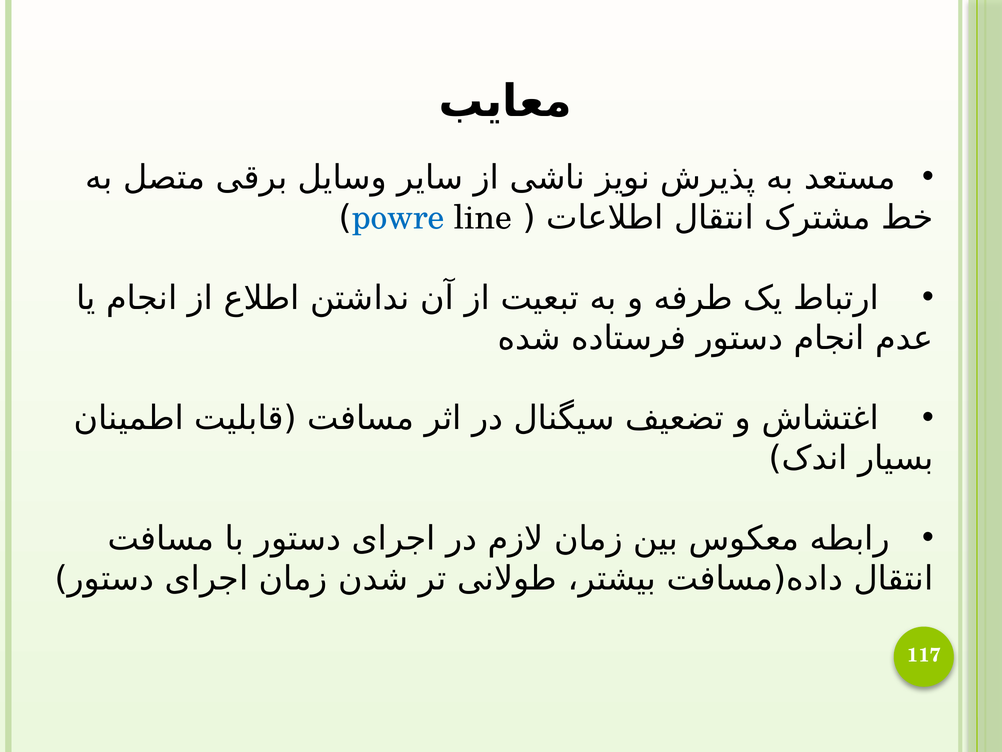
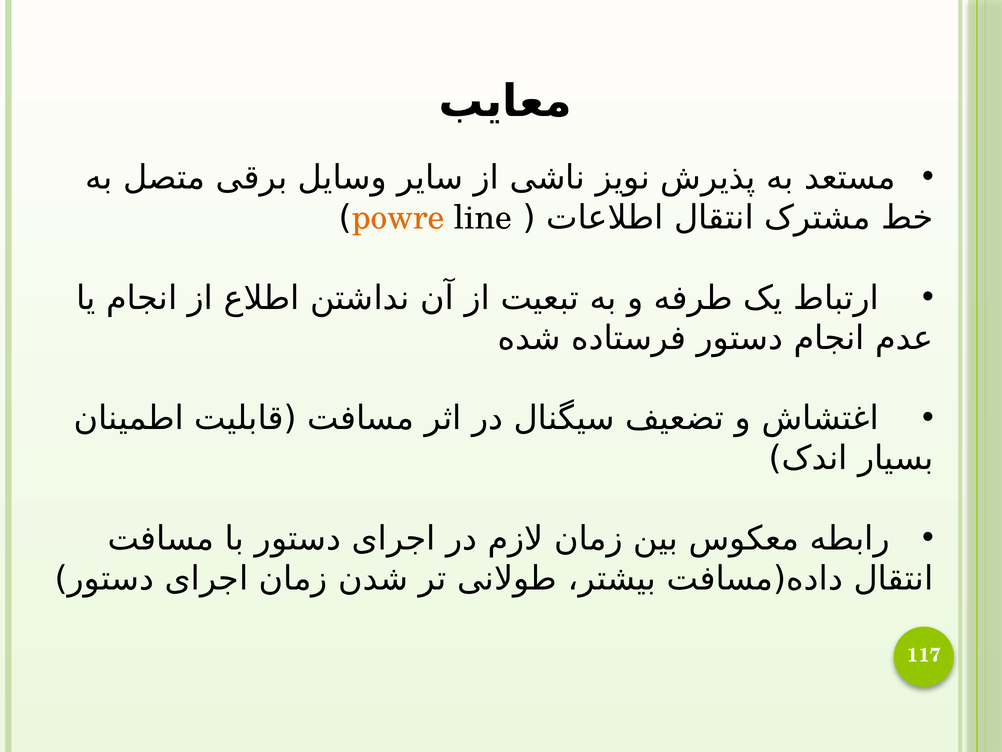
powre colour: blue -> orange
